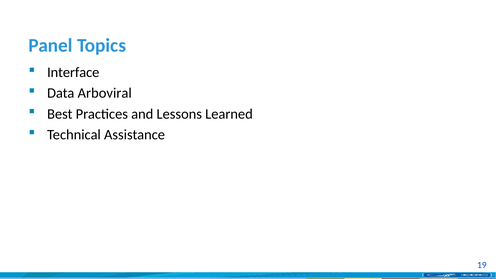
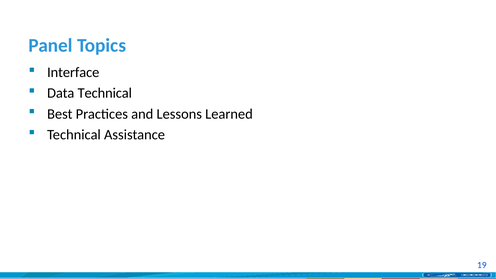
Data Arboviral: Arboviral -> Technical
